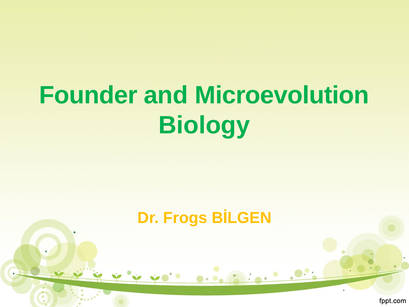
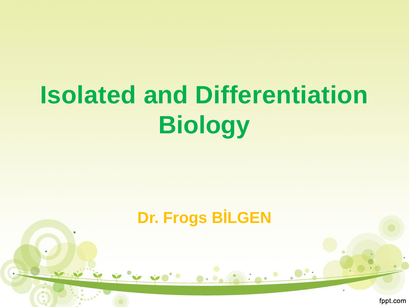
Founder: Founder -> Isolated
Microevolution: Microevolution -> Differentiation
